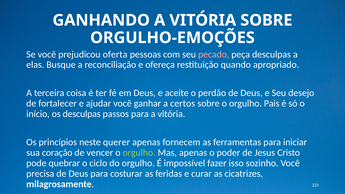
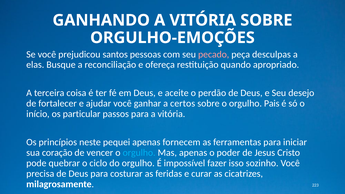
oferta: oferta -> santos
os desculpas: desculpas -> particular
querer: querer -> pequei
orgulho at (139, 153) colour: light green -> light blue
